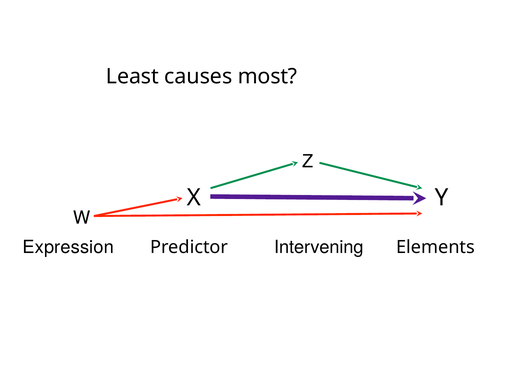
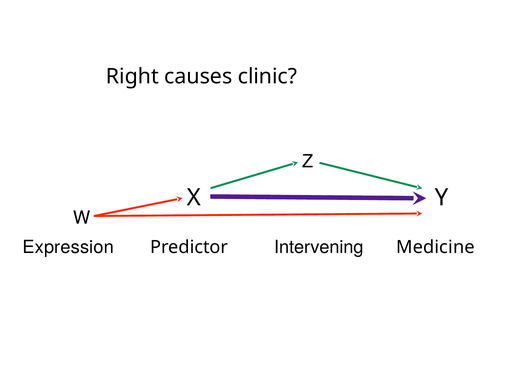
Least: Least -> Right
most: most -> clinic
Elements: Elements -> Medicine
